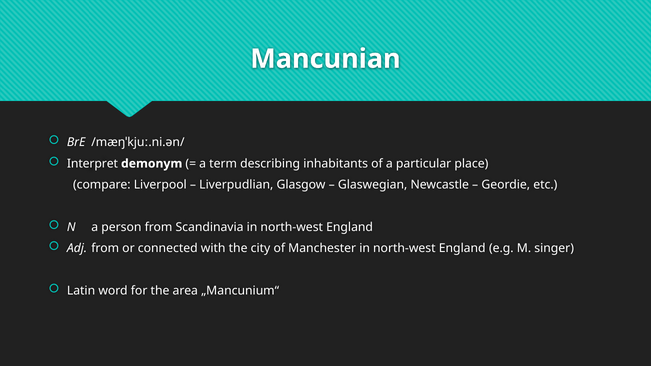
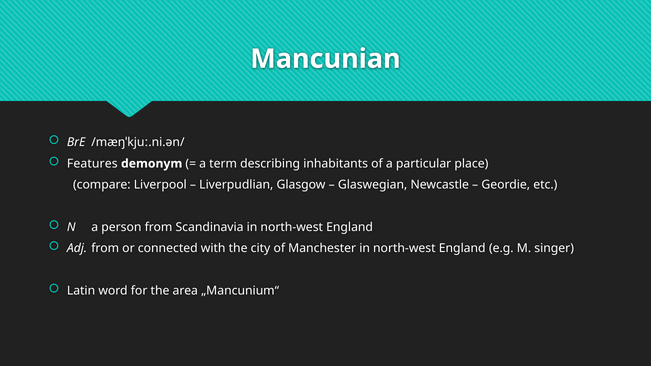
Interpret: Interpret -> Features
